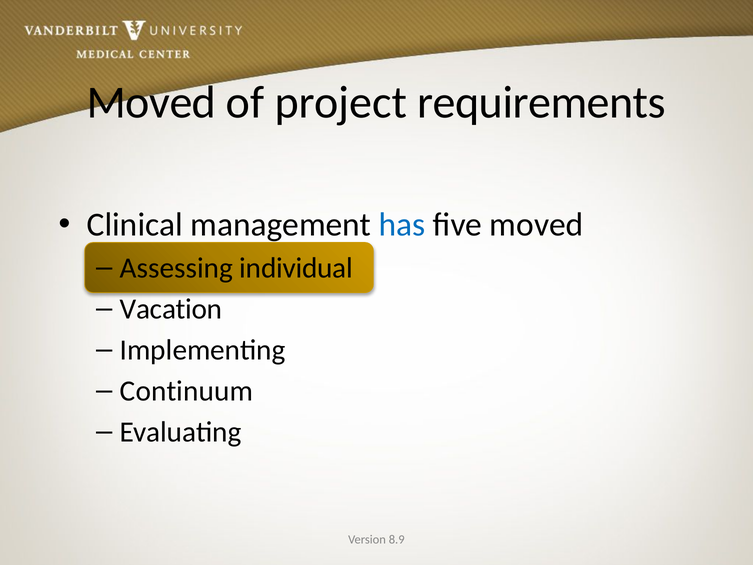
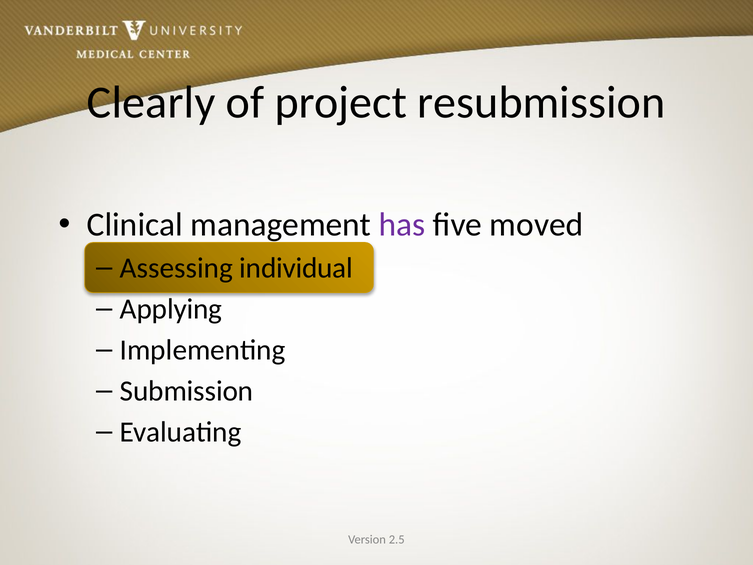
Moved at (151, 103): Moved -> Clearly
requirements: requirements -> resubmission
has colour: blue -> purple
Vacation: Vacation -> Applying
Continuum: Continuum -> Submission
8.9: 8.9 -> 2.5
